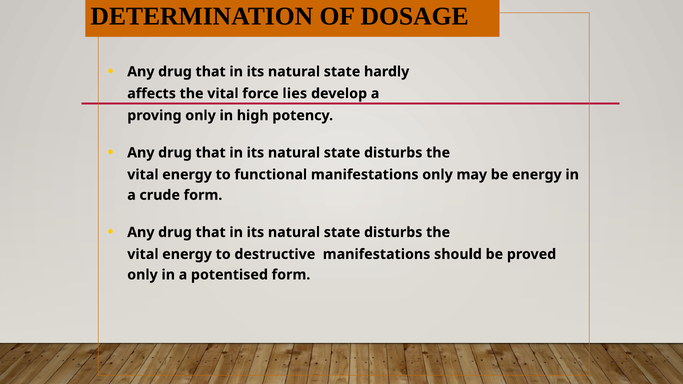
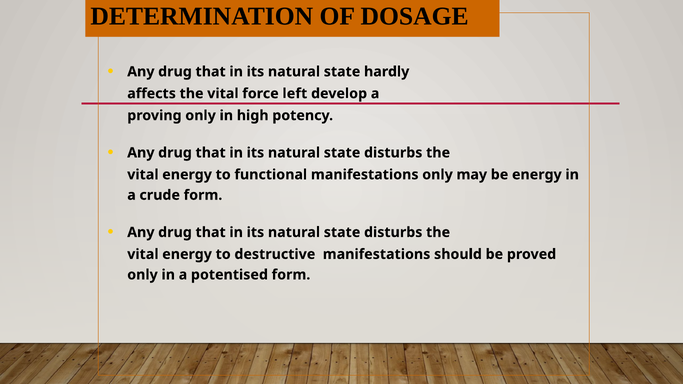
lies: lies -> left
